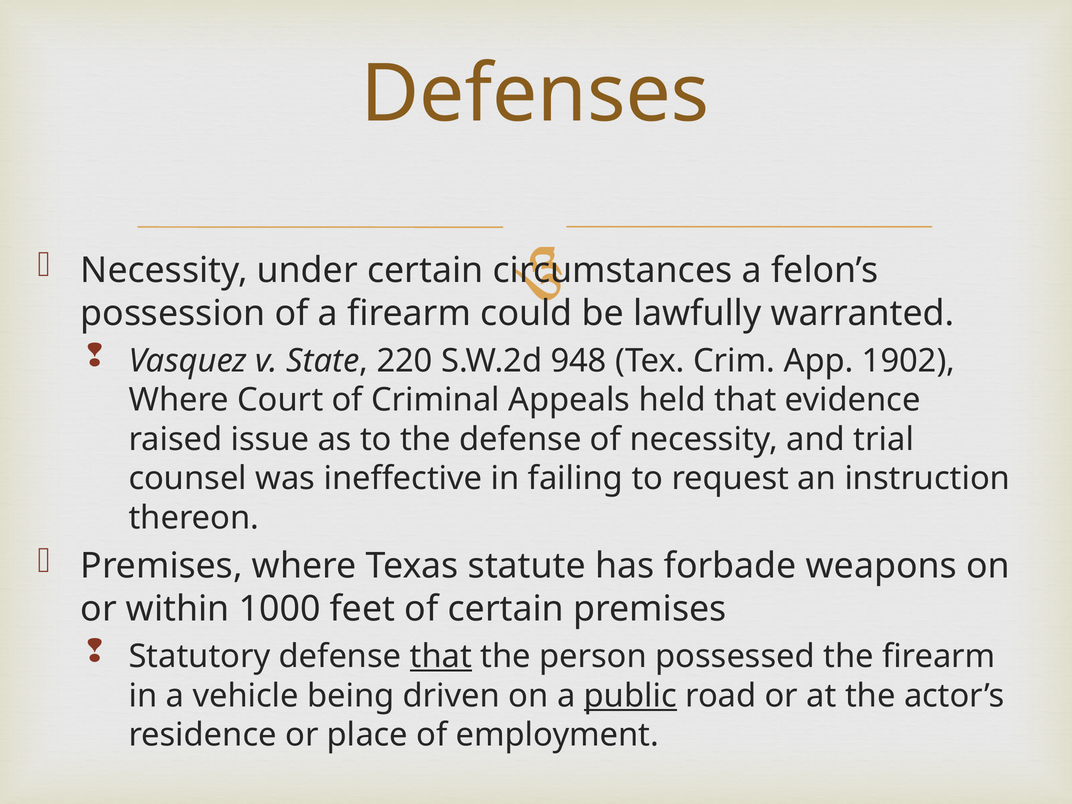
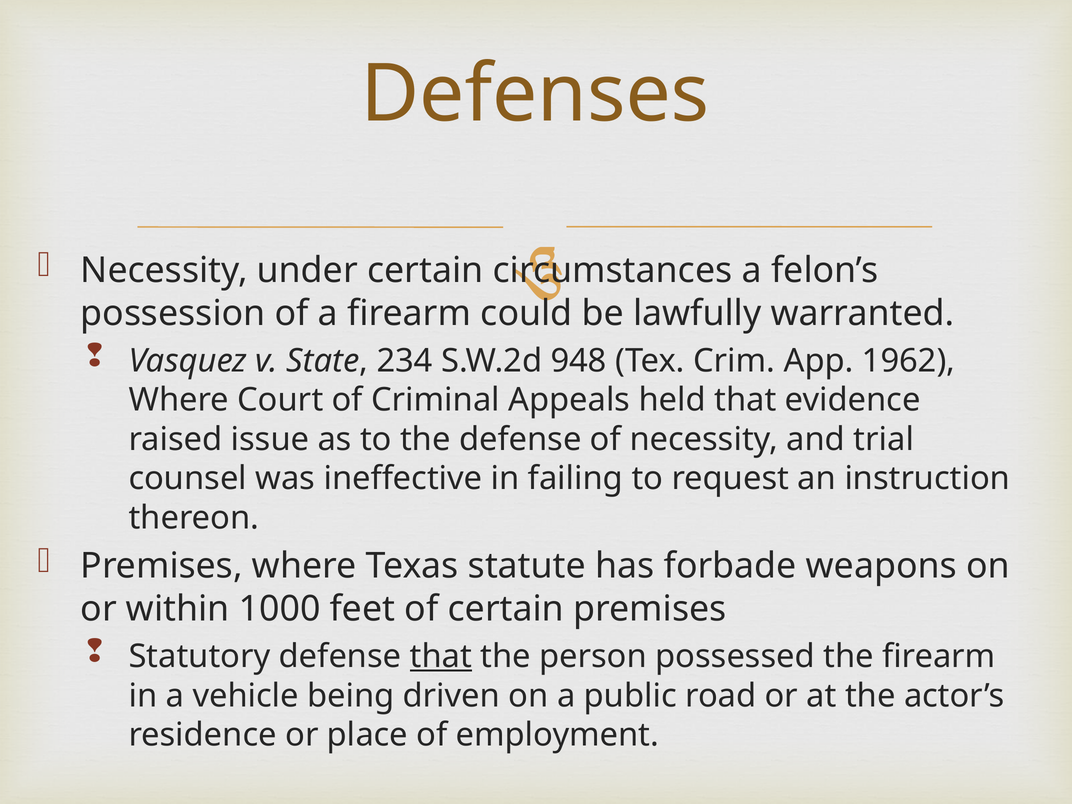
220: 220 -> 234
1902: 1902 -> 1962
public underline: present -> none
